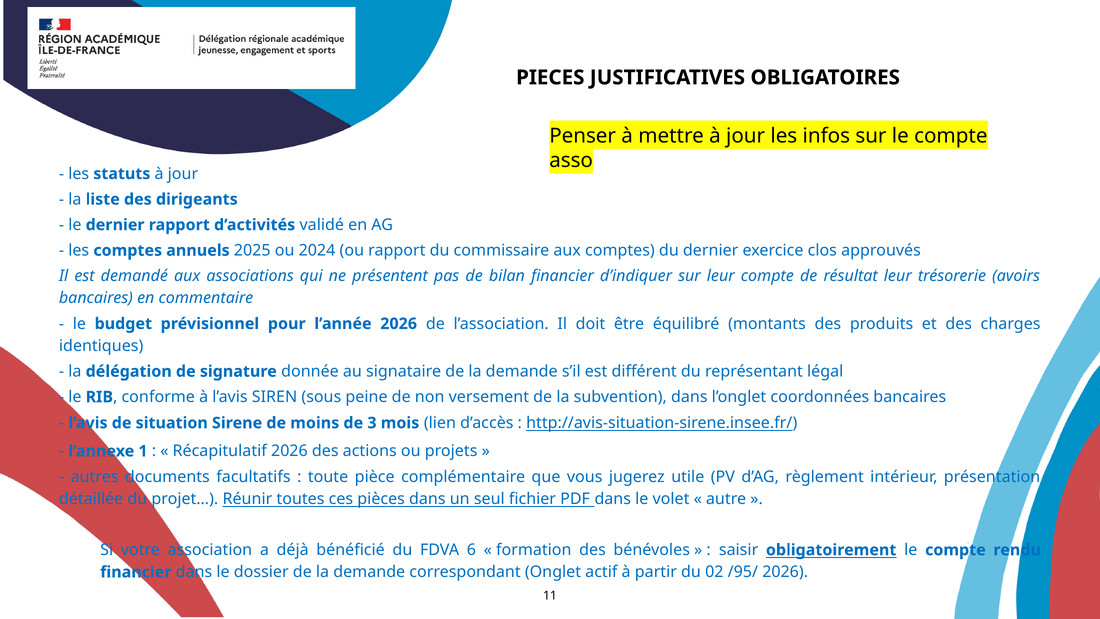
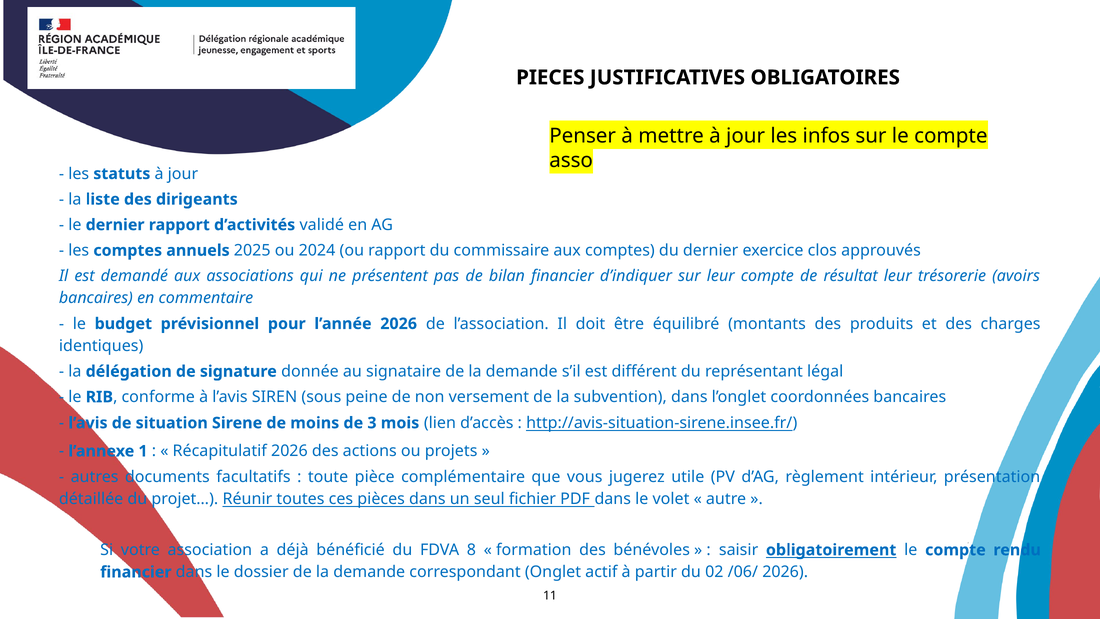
6: 6 -> 8
/95/: /95/ -> /06/
